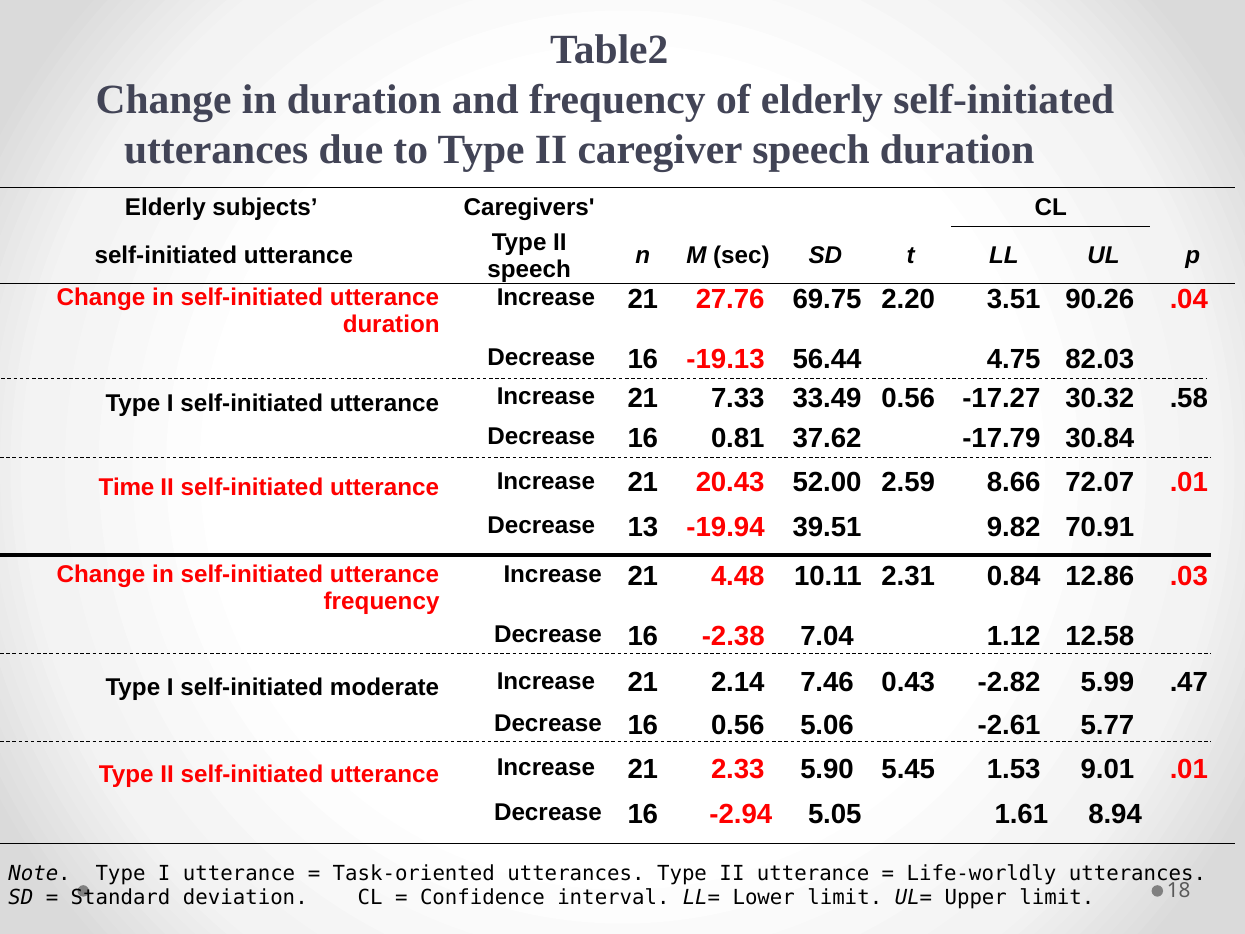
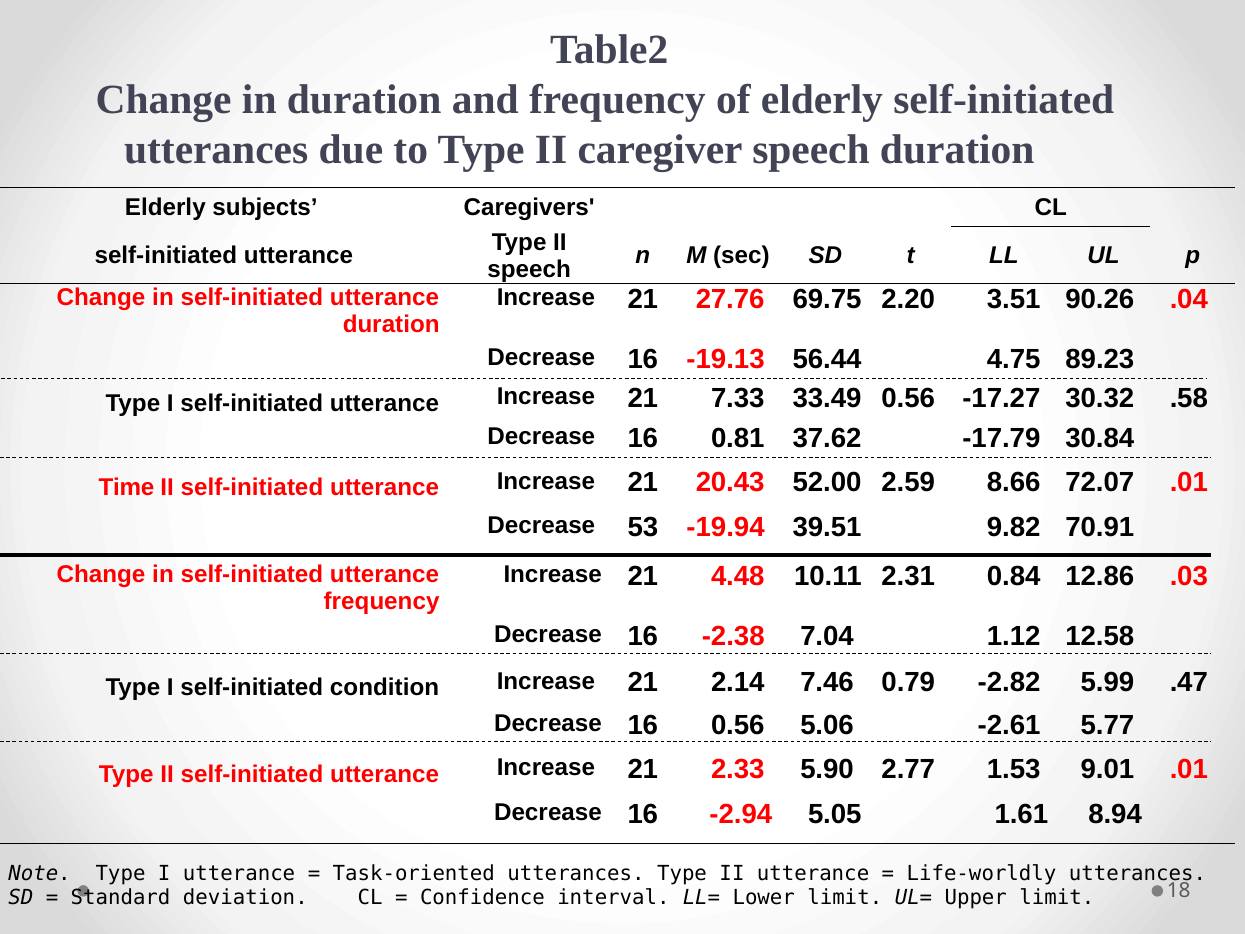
82.03: 82.03 -> 89.23
13: 13 -> 53
moderate: moderate -> condition
0.43: 0.43 -> 0.79
5.45: 5.45 -> 2.77
